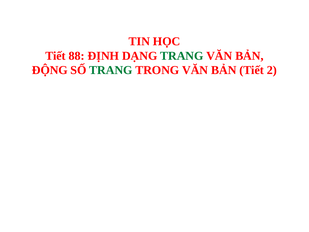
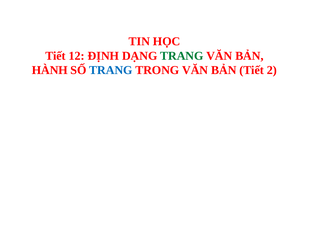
88: 88 -> 12
ĐỘNG: ĐỘNG -> HÀNH
TRANG at (111, 70) colour: green -> blue
